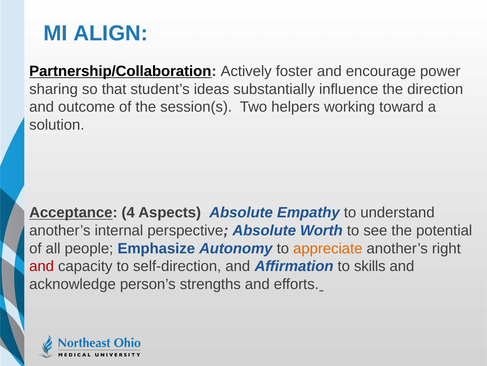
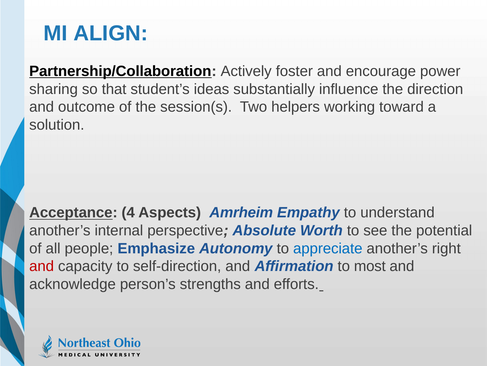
Aspects Absolute: Absolute -> Amrheim
appreciate colour: orange -> blue
skills: skills -> most
